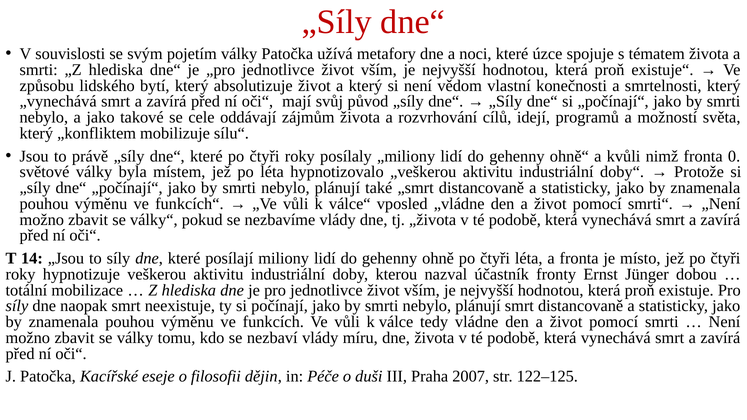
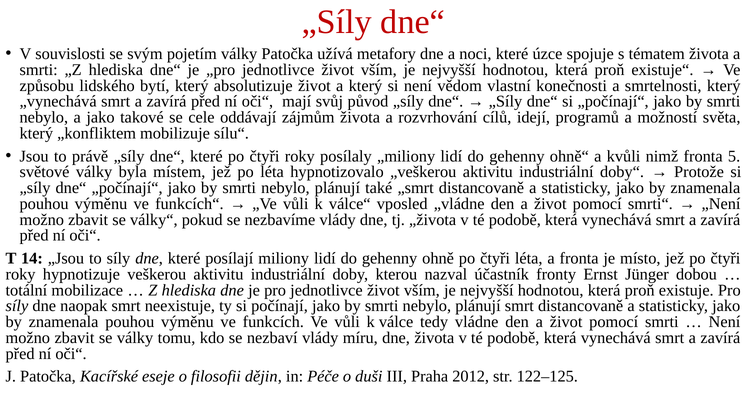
0: 0 -> 5
2007: 2007 -> 2012
